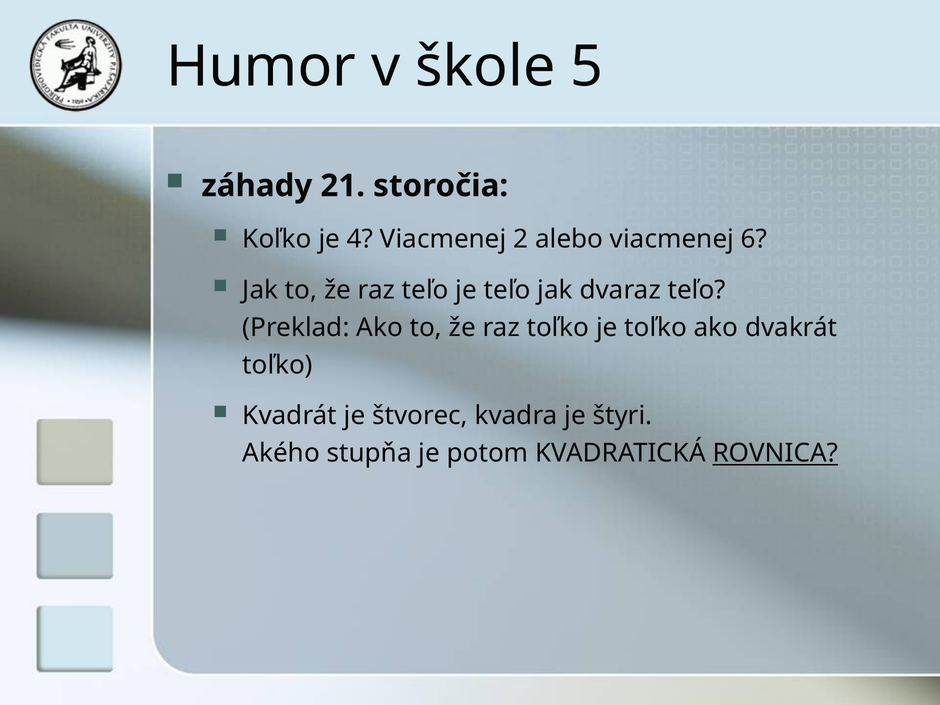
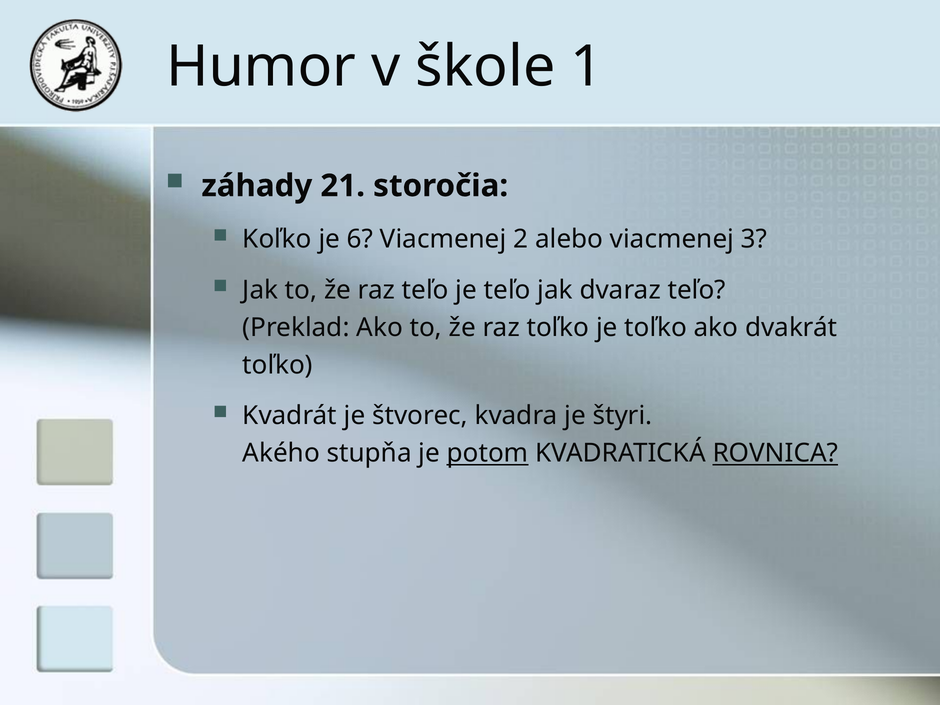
5: 5 -> 1
4: 4 -> 6
6: 6 -> 3
potom underline: none -> present
